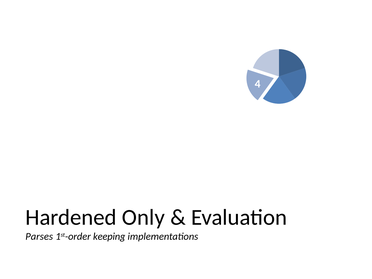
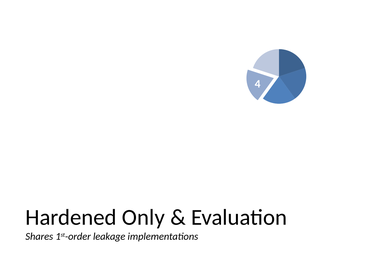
Parses: Parses -> Shares
keeping: keeping -> leakage
